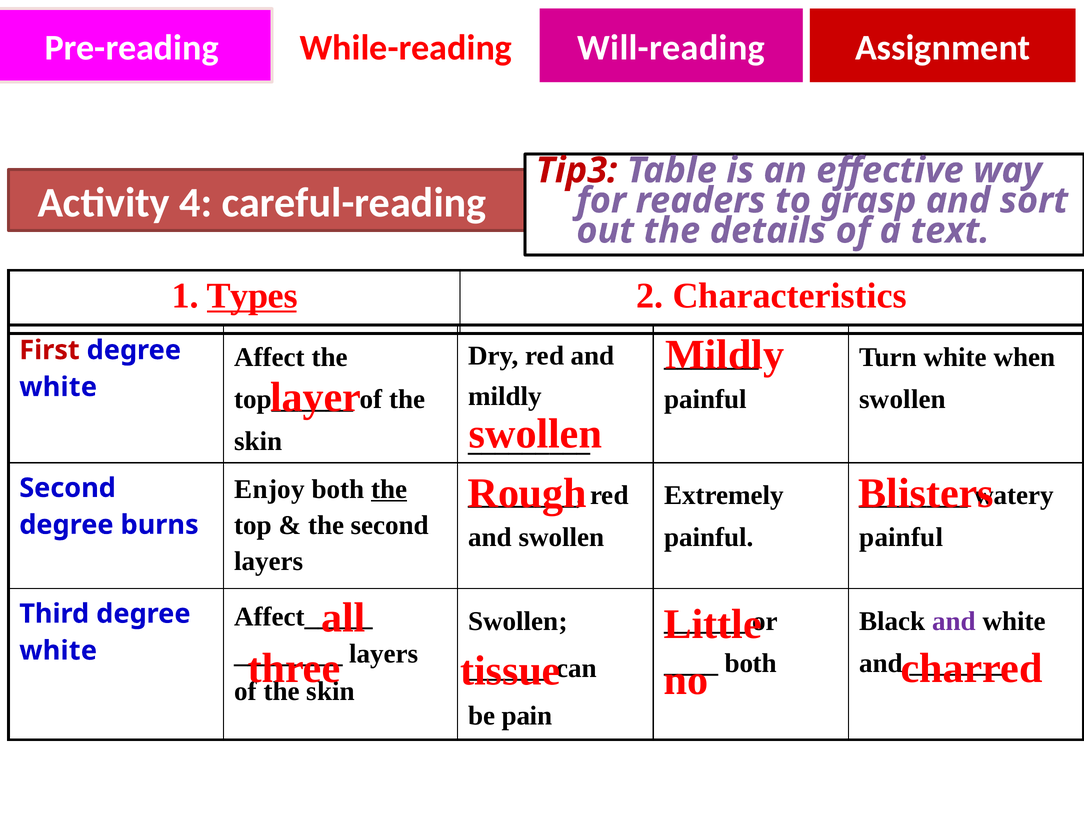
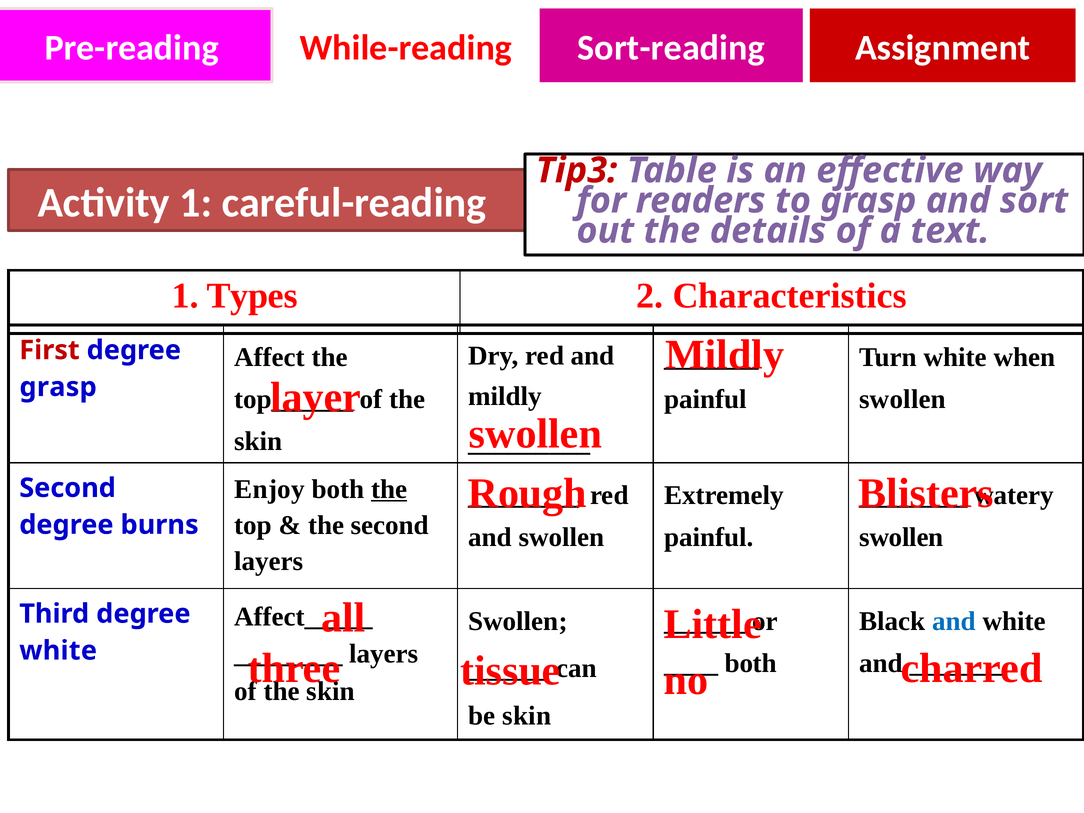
Will-reading: Will-reading -> Sort-reading
Activity 4: 4 -> 1
Types underline: present -> none
white at (58, 387): white -> grasp
painful at (901, 537): painful -> swollen
and at (954, 621) colour: purple -> blue
be pain: pain -> skin
